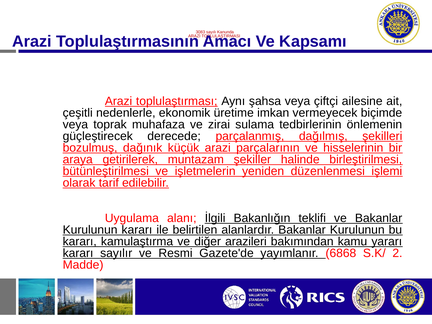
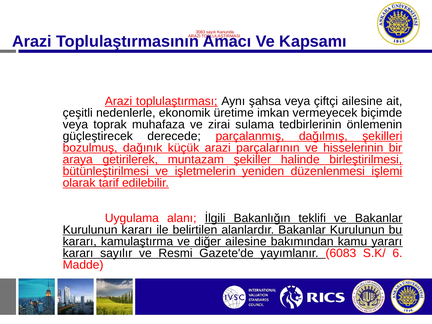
diğer arazileri: arazileri -> ailesine
6868: 6868 -> 6083
2: 2 -> 6
